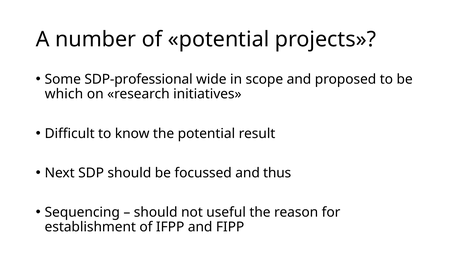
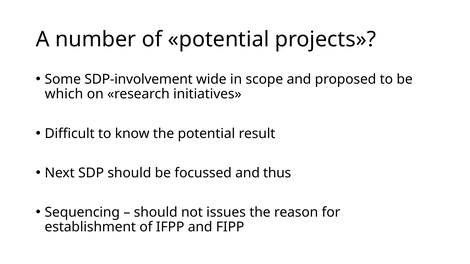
SDP-professional: SDP-professional -> SDP-involvement
useful: useful -> issues
